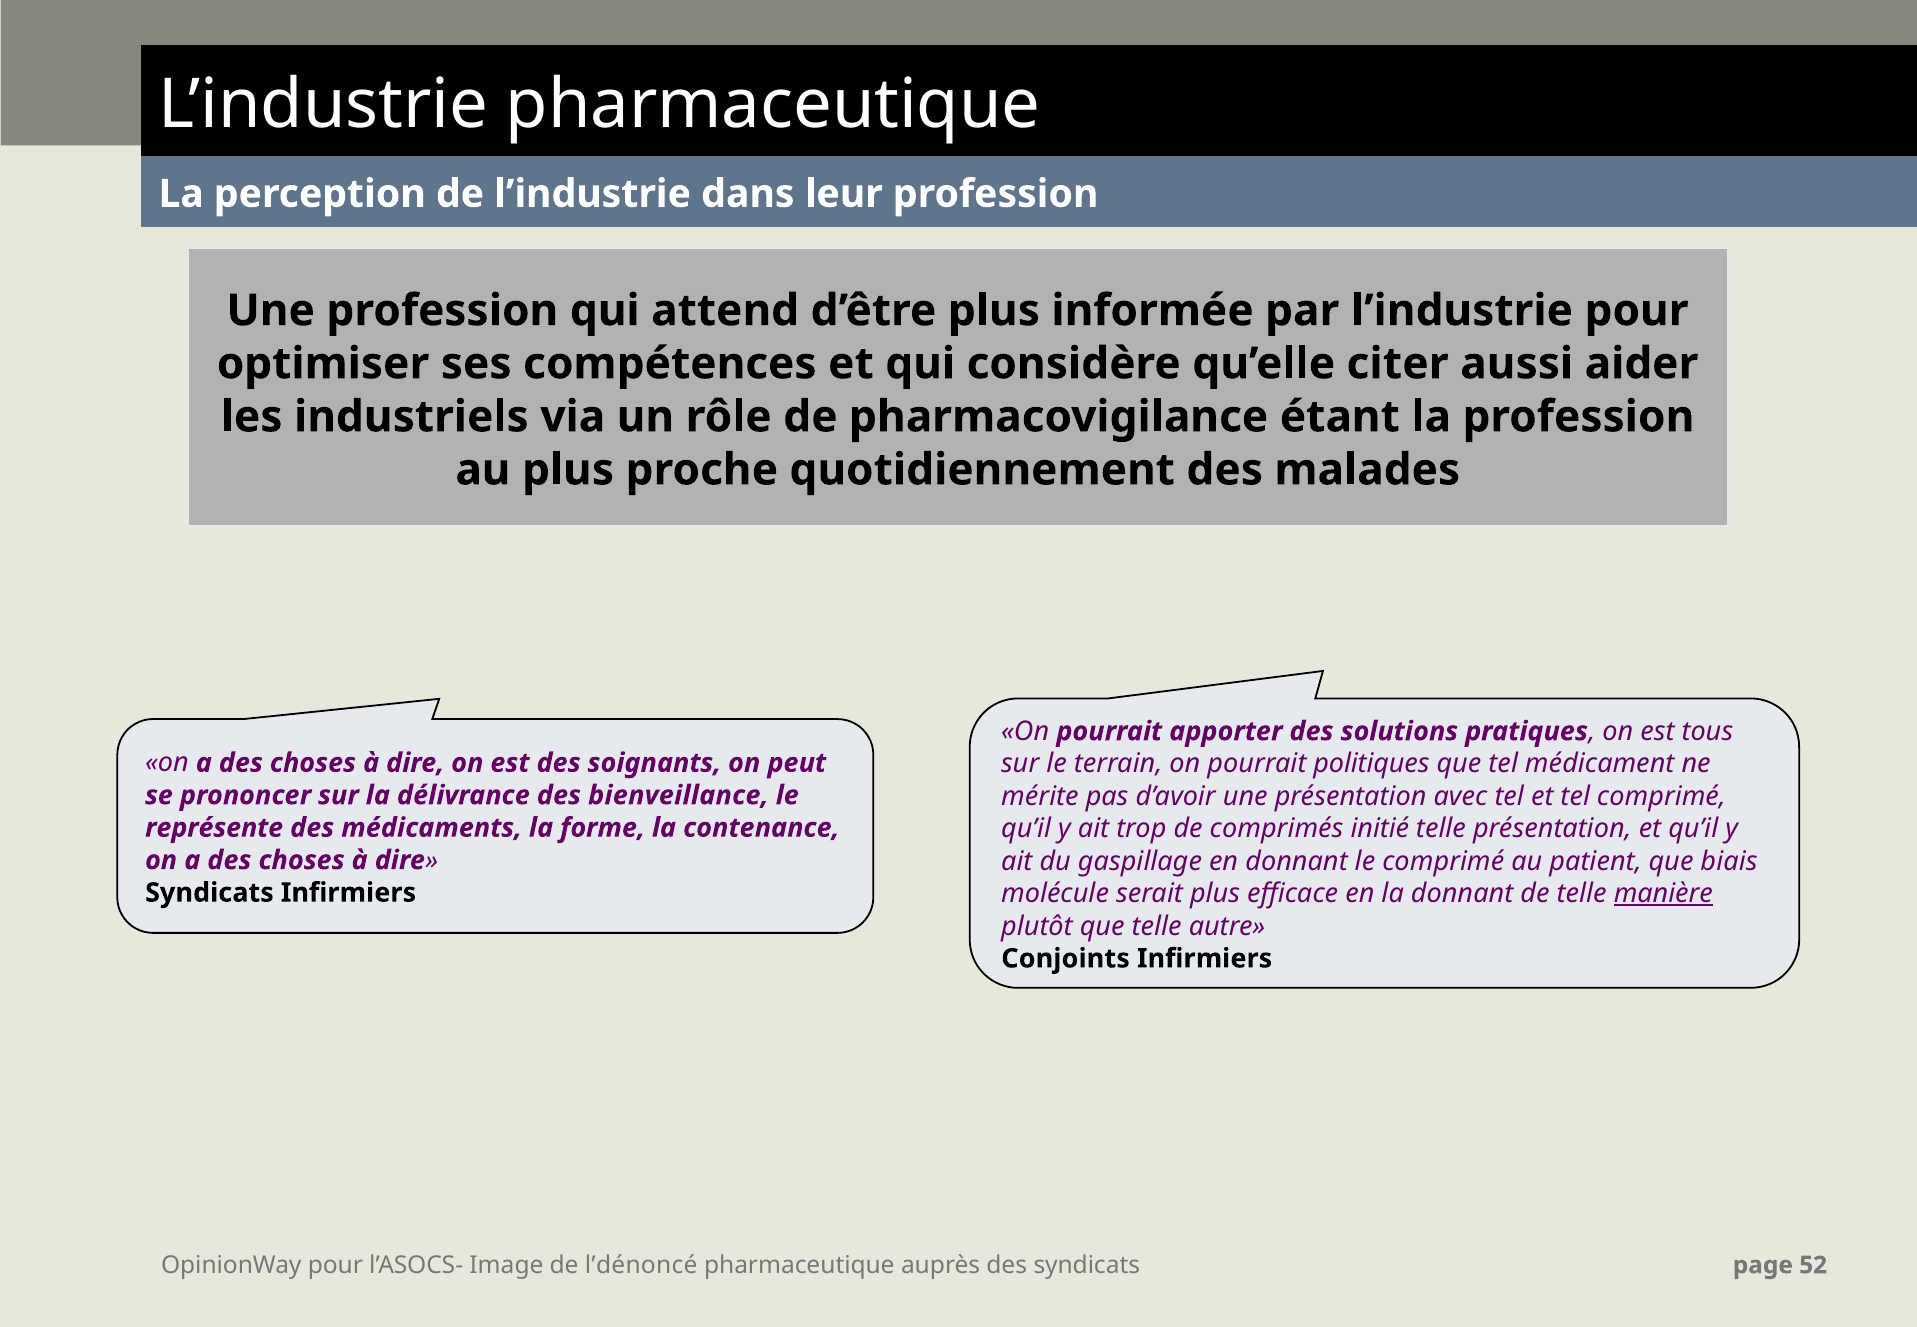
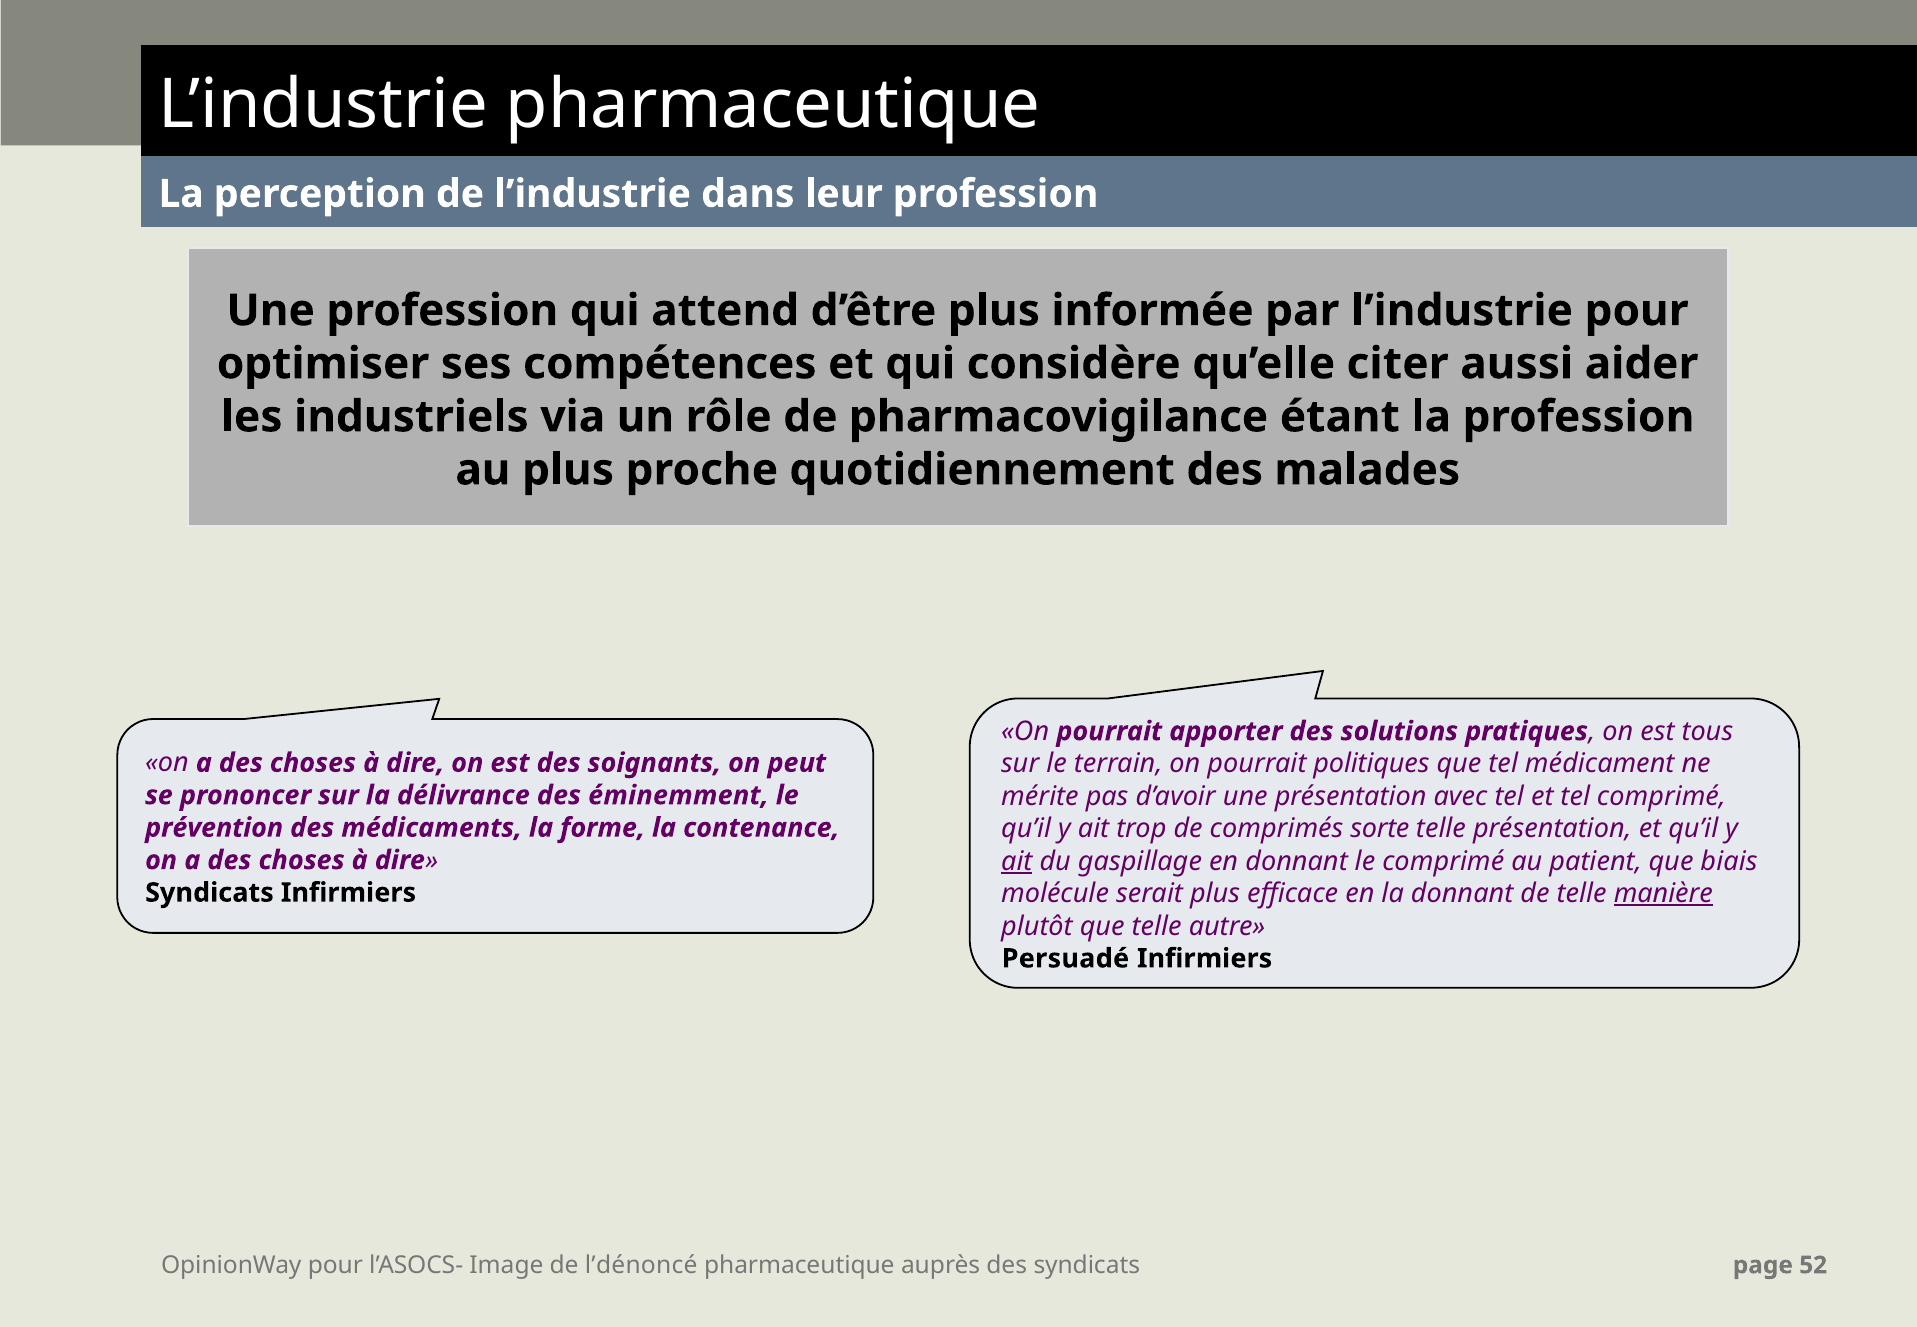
bienveillance: bienveillance -> éminemment
initié: initié -> sorte
représente: représente -> prévention
ait at (1017, 861) underline: none -> present
Conjoints: Conjoints -> Persuadé
